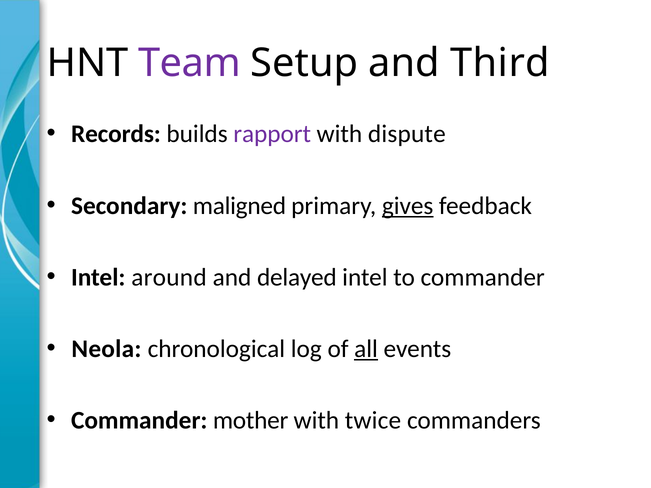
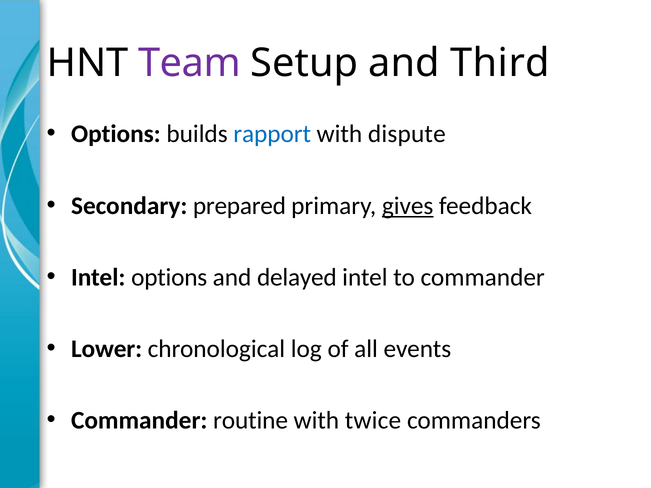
Records at (116, 134): Records -> Options
rapport colour: purple -> blue
maligned: maligned -> prepared
Intel around: around -> options
Neola: Neola -> Lower
all underline: present -> none
mother: mother -> routine
